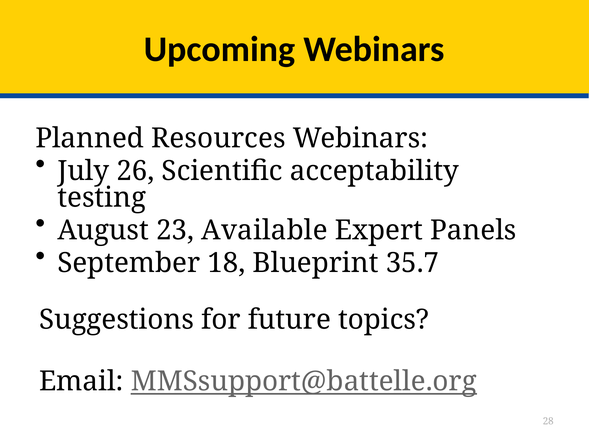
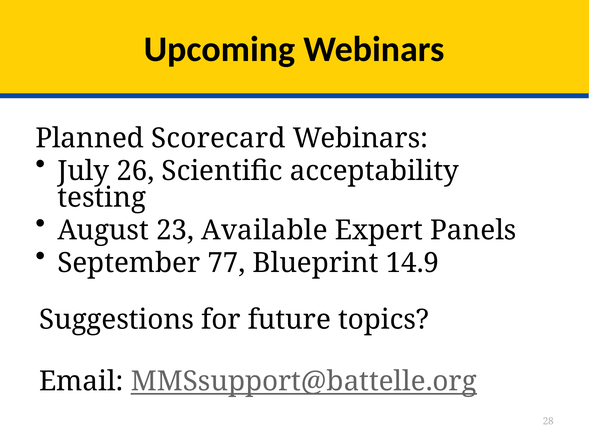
Resources: Resources -> Scorecard
18: 18 -> 77
35.7: 35.7 -> 14.9
